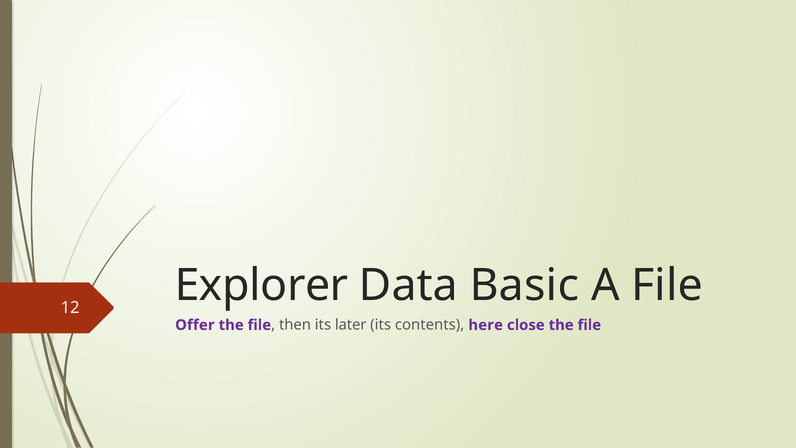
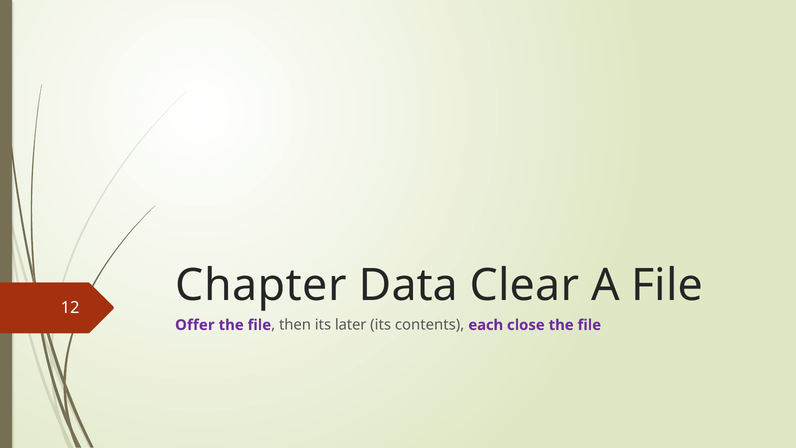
Explorer: Explorer -> Chapter
Basic: Basic -> Clear
here: here -> each
